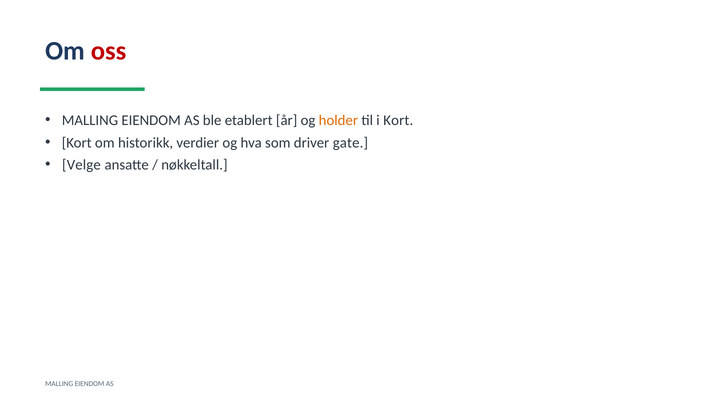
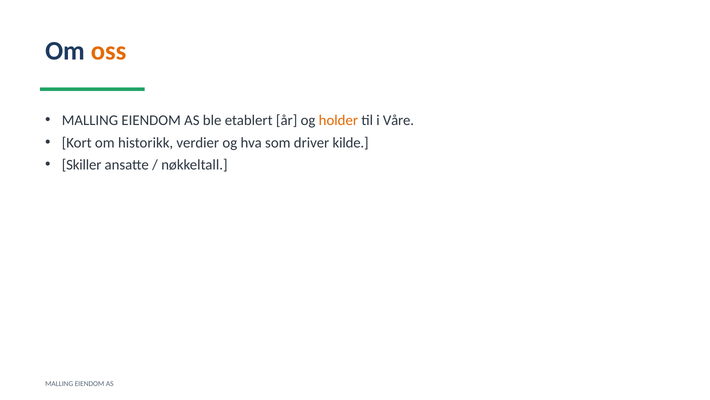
oss colour: red -> orange
i Kort: Kort -> Våre
gate: gate -> kilde
Velge: Velge -> Skiller
